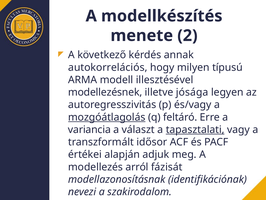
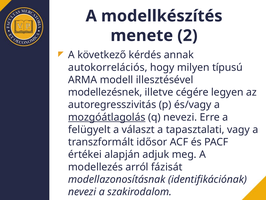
jósága: jósága -> cégére
q feltáró: feltáró -> nevezi
variancia: variancia -> felügyelt
tapasztalati underline: present -> none
